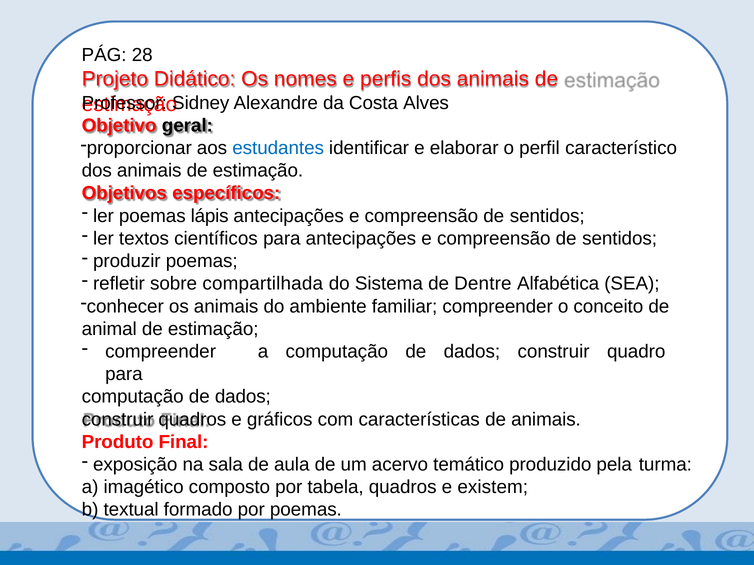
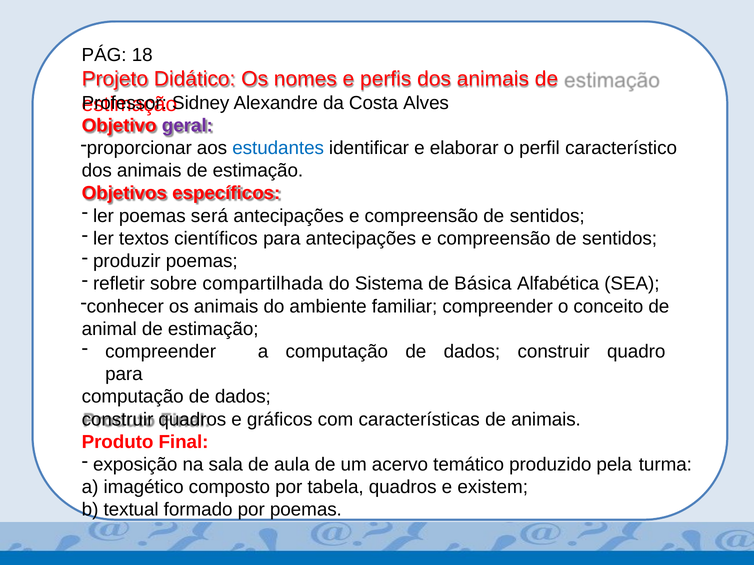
28: 28 -> 18
geral colour: black -> purple
lápis: lápis -> será
Dentre: Dentre -> Básica
